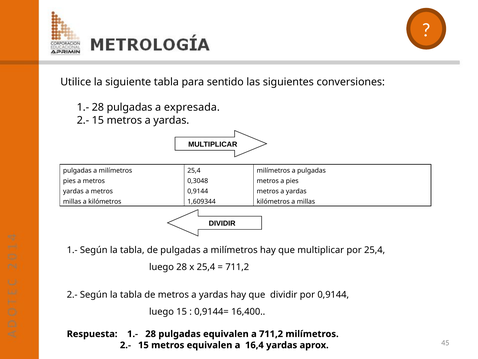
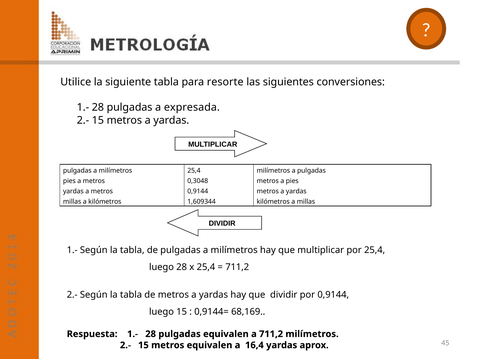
sentido: sentido -> resorte
16,400: 16,400 -> 68,169
